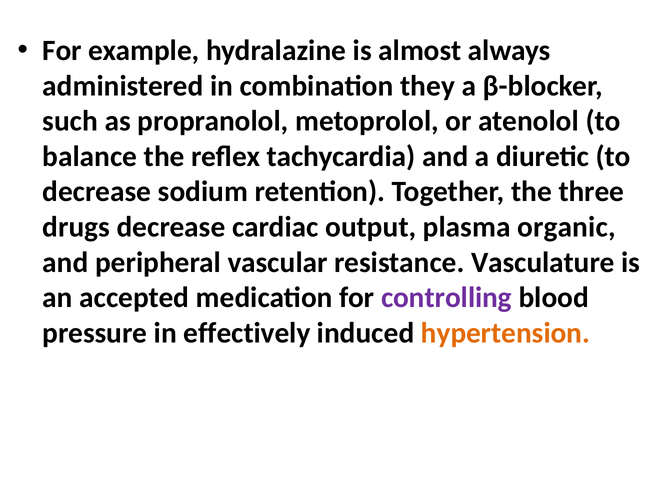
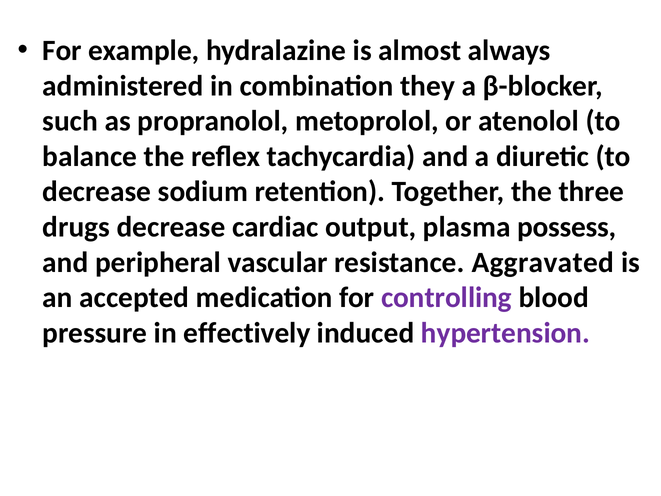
organic: organic -> possess
Vasculature: Vasculature -> Aggravated
hypertension colour: orange -> purple
